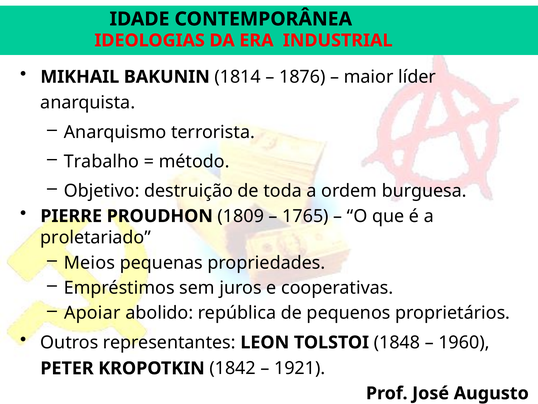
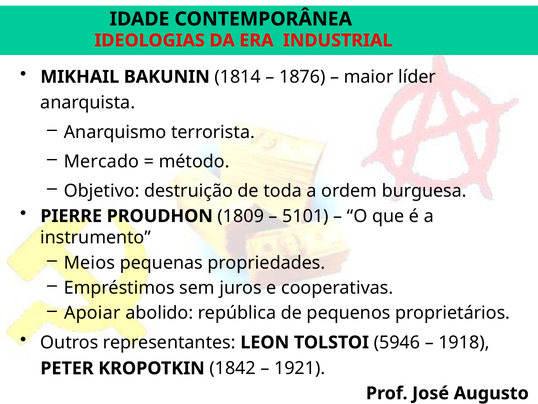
Trabalho: Trabalho -> Mercado
1765: 1765 -> 5101
proletariado: proletariado -> instrumento
1848: 1848 -> 5946
1960: 1960 -> 1918
